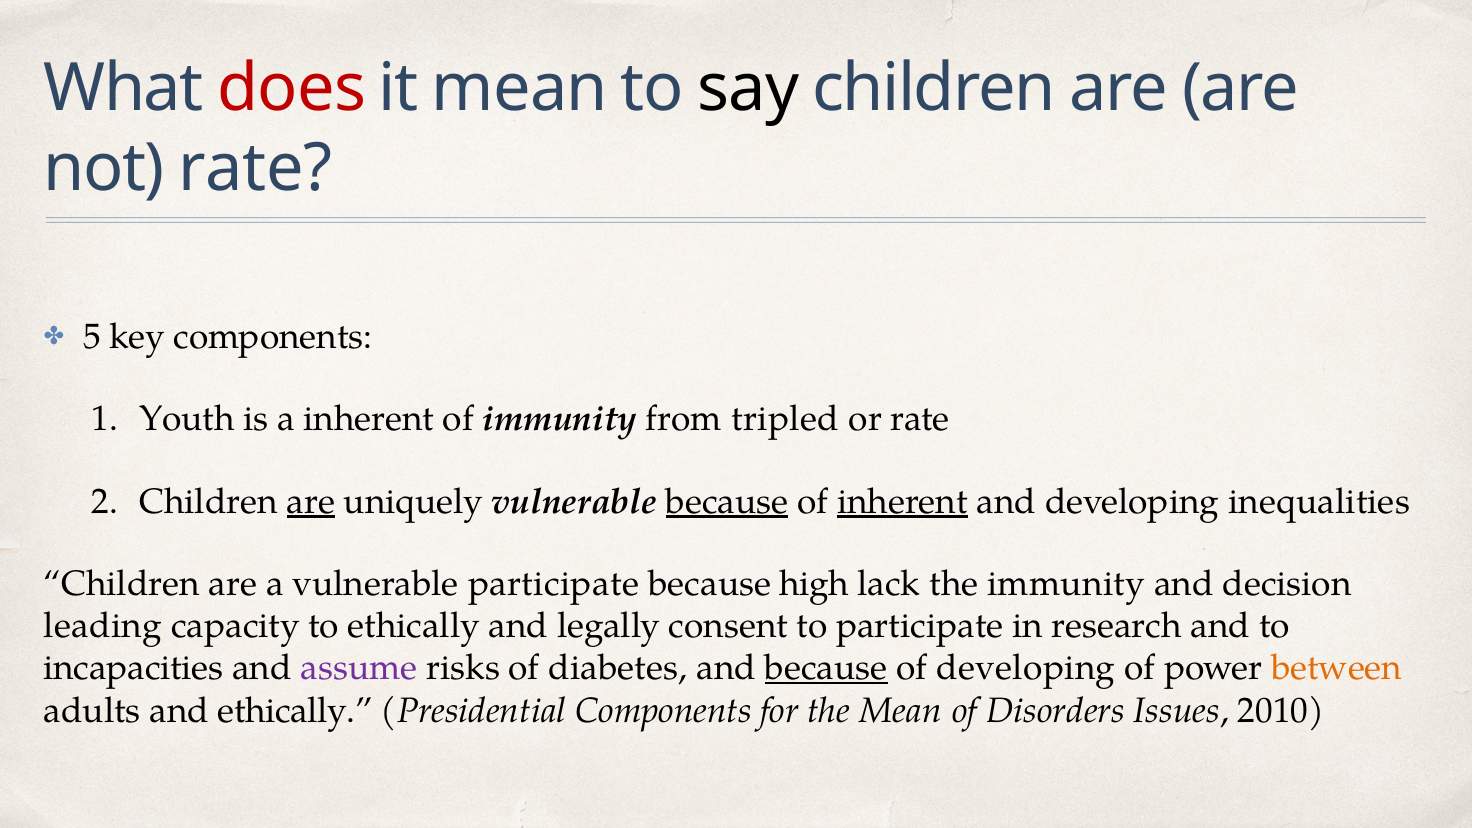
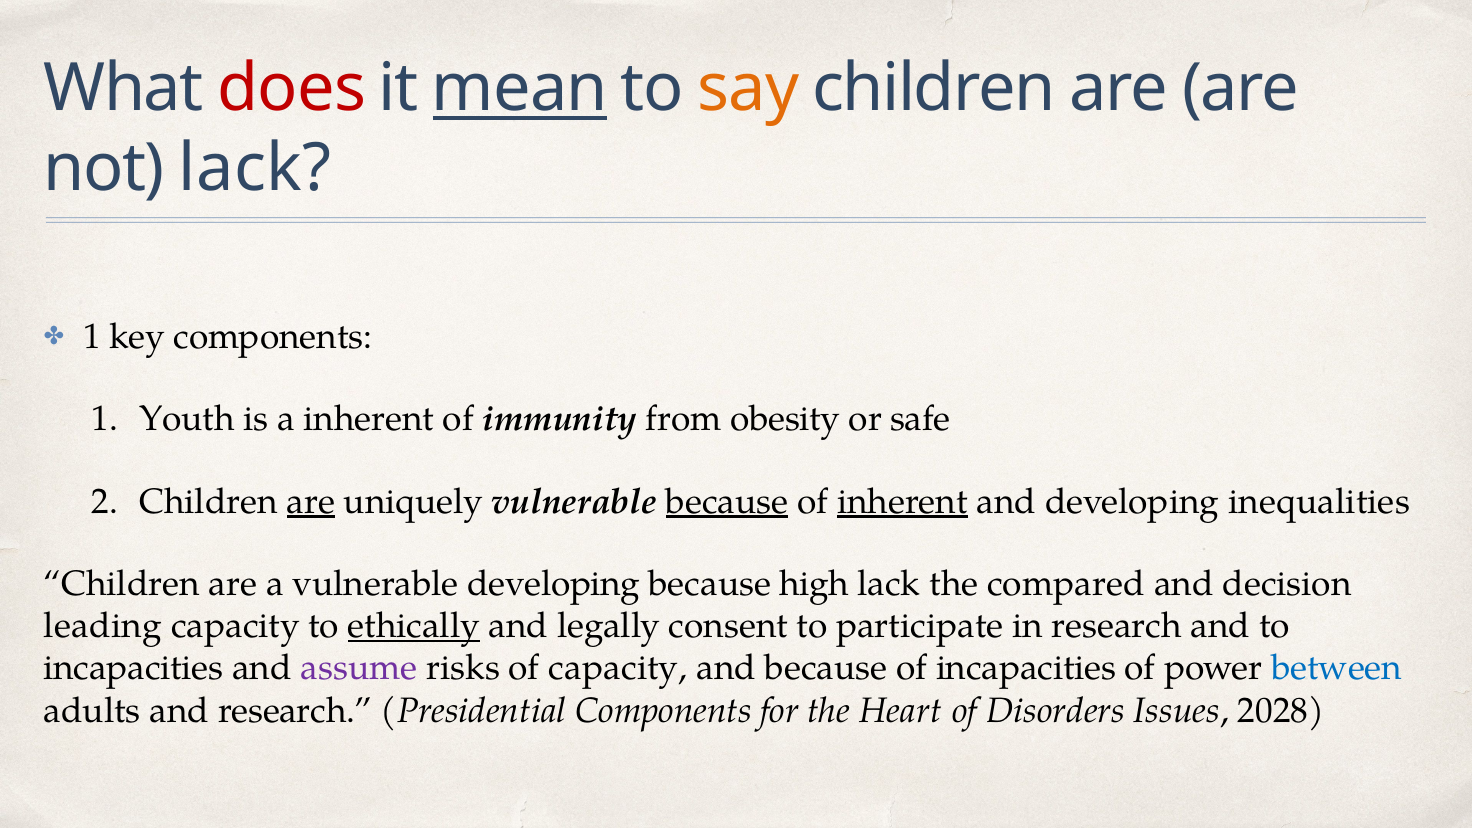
mean at (520, 89) underline: none -> present
say colour: black -> orange
not rate: rate -> lack
5 at (92, 337): 5 -> 1
tripled: tripled -> obesity
or rate: rate -> safe
vulnerable participate: participate -> developing
the immunity: immunity -> compared
ethically at (414, 626) underline: none -> present
of diabetes: diabetes -> capacity
because at (826, 668) underline: present -> none
of developing: developing -> incapacities
between colour: orange -> blue
and ethically: ethically -> research
the Mean: Mean -> Heart
2010: 2010 -> 2028
